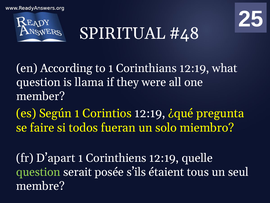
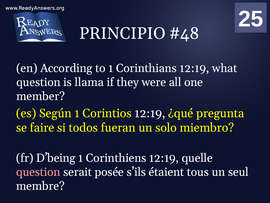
SPIRITUAL: SPIRITUAL -> PRINCIPIO
D’apart: D’apart -> D’being
question at (38, 172) colour: light green -> pink
